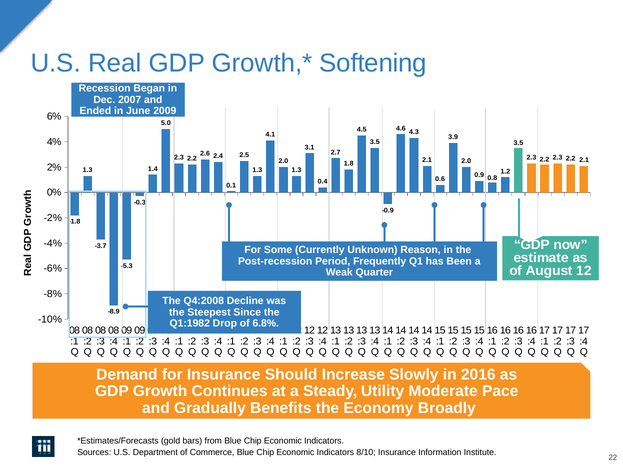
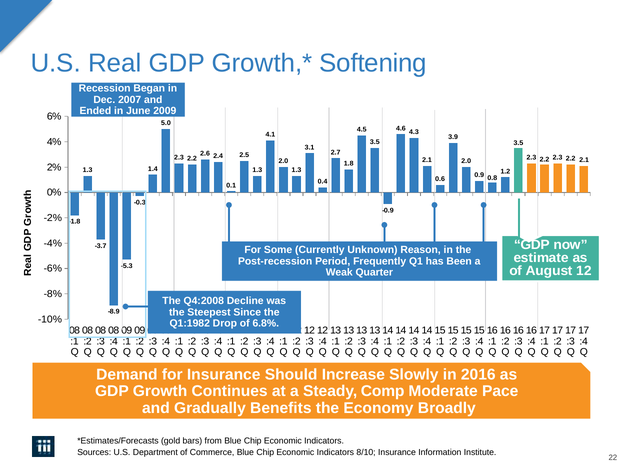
Utility: Utility -> Comp
